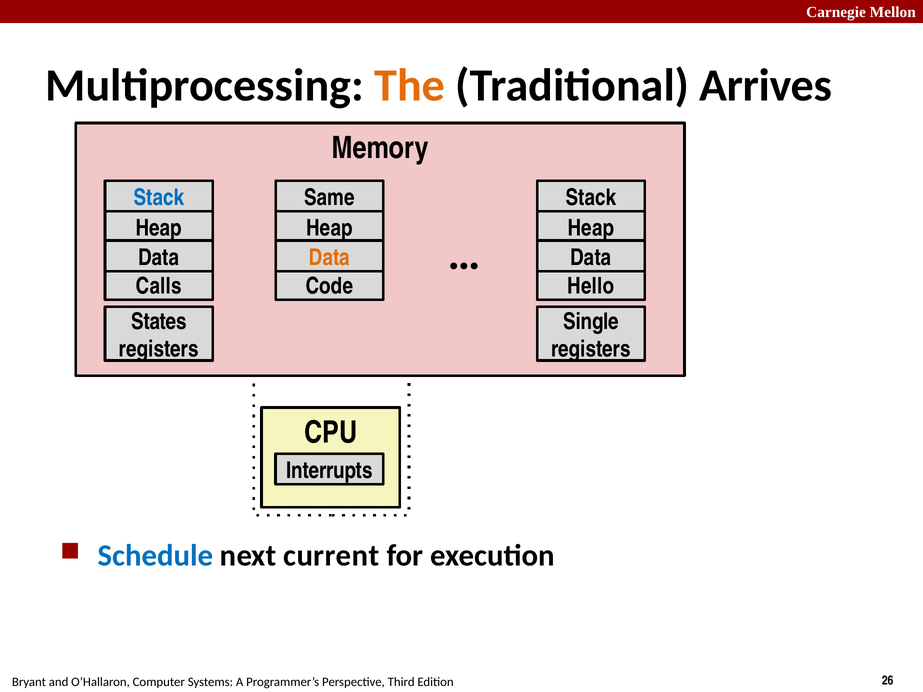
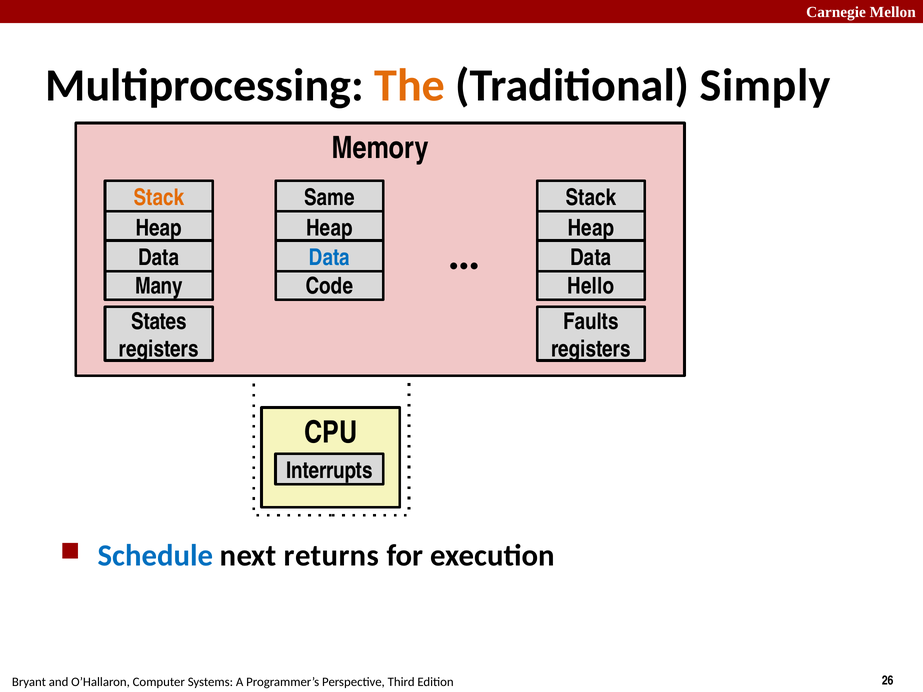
Arrives: Arrives -> Simply
Stack at (159, 198) colour: blue -> orange
Data at (329, 258) colour: orange -> blue
Calls: Calls -> Many
Single: Single -> Faults
current: current -> returns
